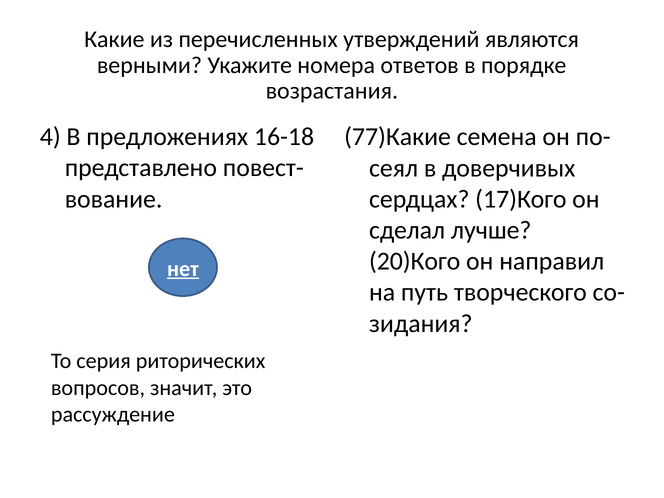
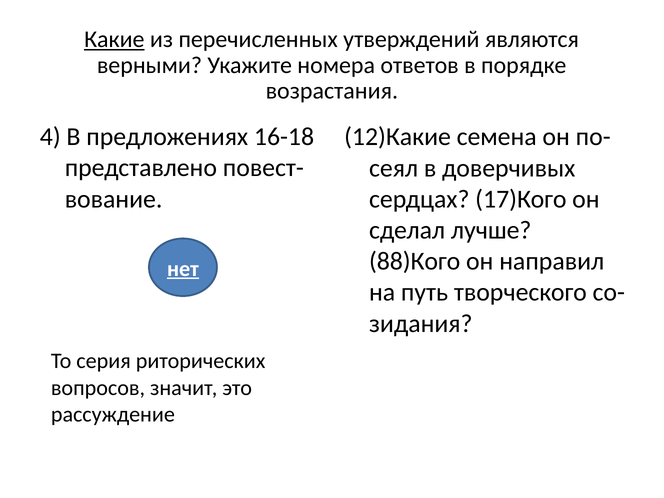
Какие underline: none -> present
77)Какие: 77)Какие -> 12)Какие
20)Кого: 20)Кого -> 88)Кого
